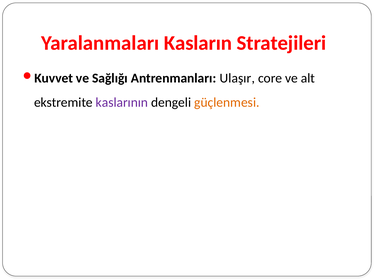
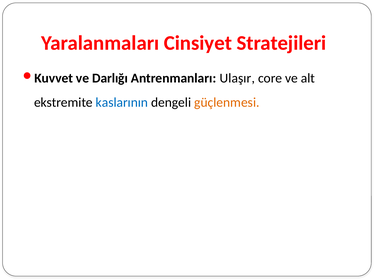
Kasların: Kasların -> Cinsiyet
Sağlığı: Sağlığı -> Darlığı
kaslarının colour: purple -> blue
